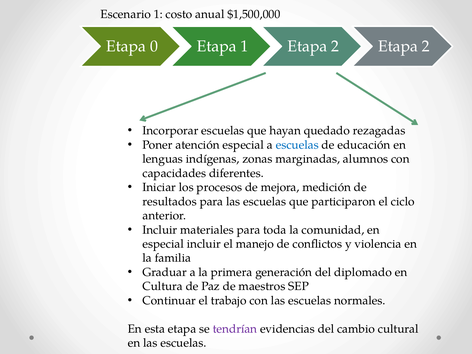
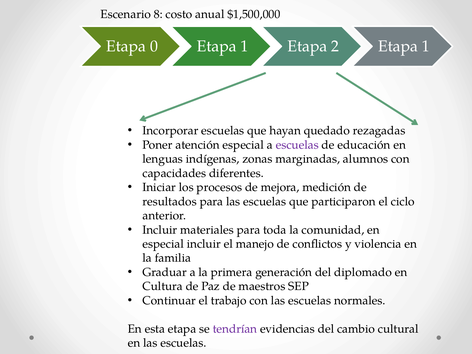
Escenario 1: 1 -> 8
2 at (426, 46): 2 -> 1
escuelas at (297, 145) colour: blue -> purple
